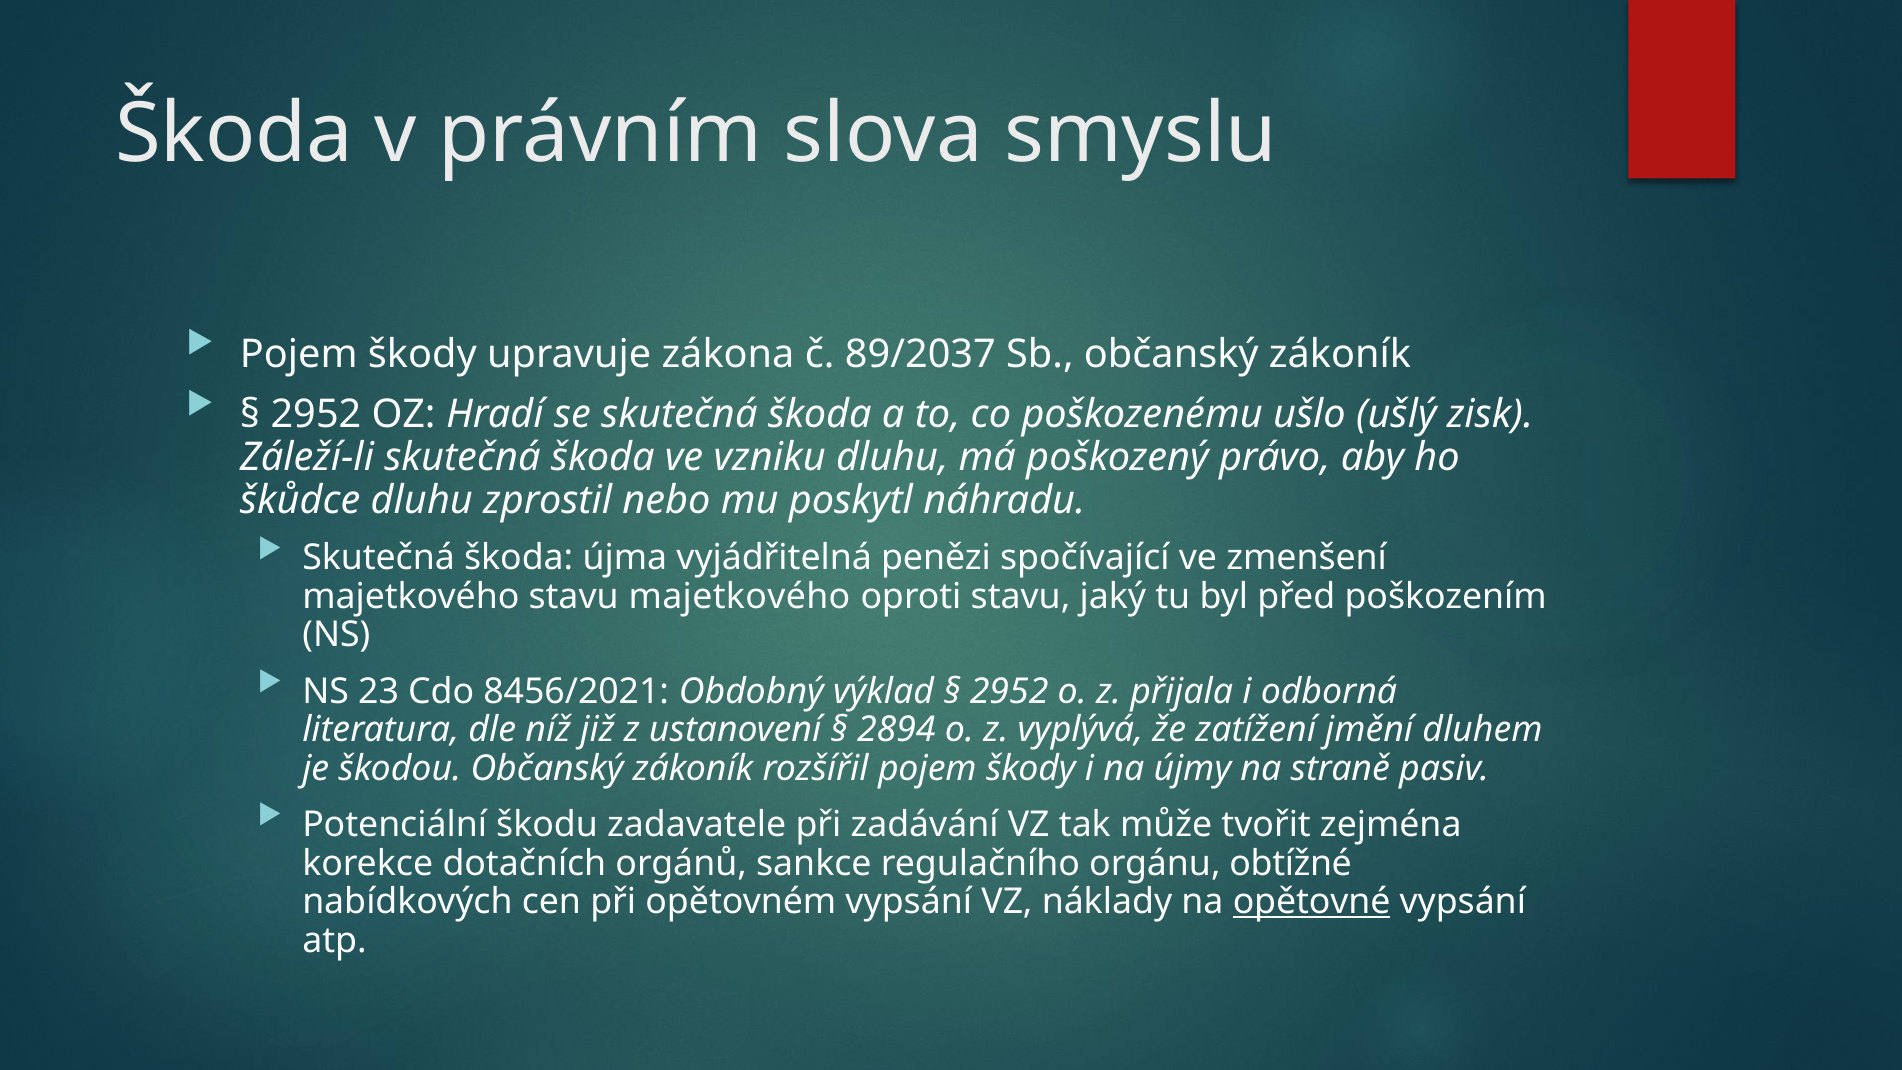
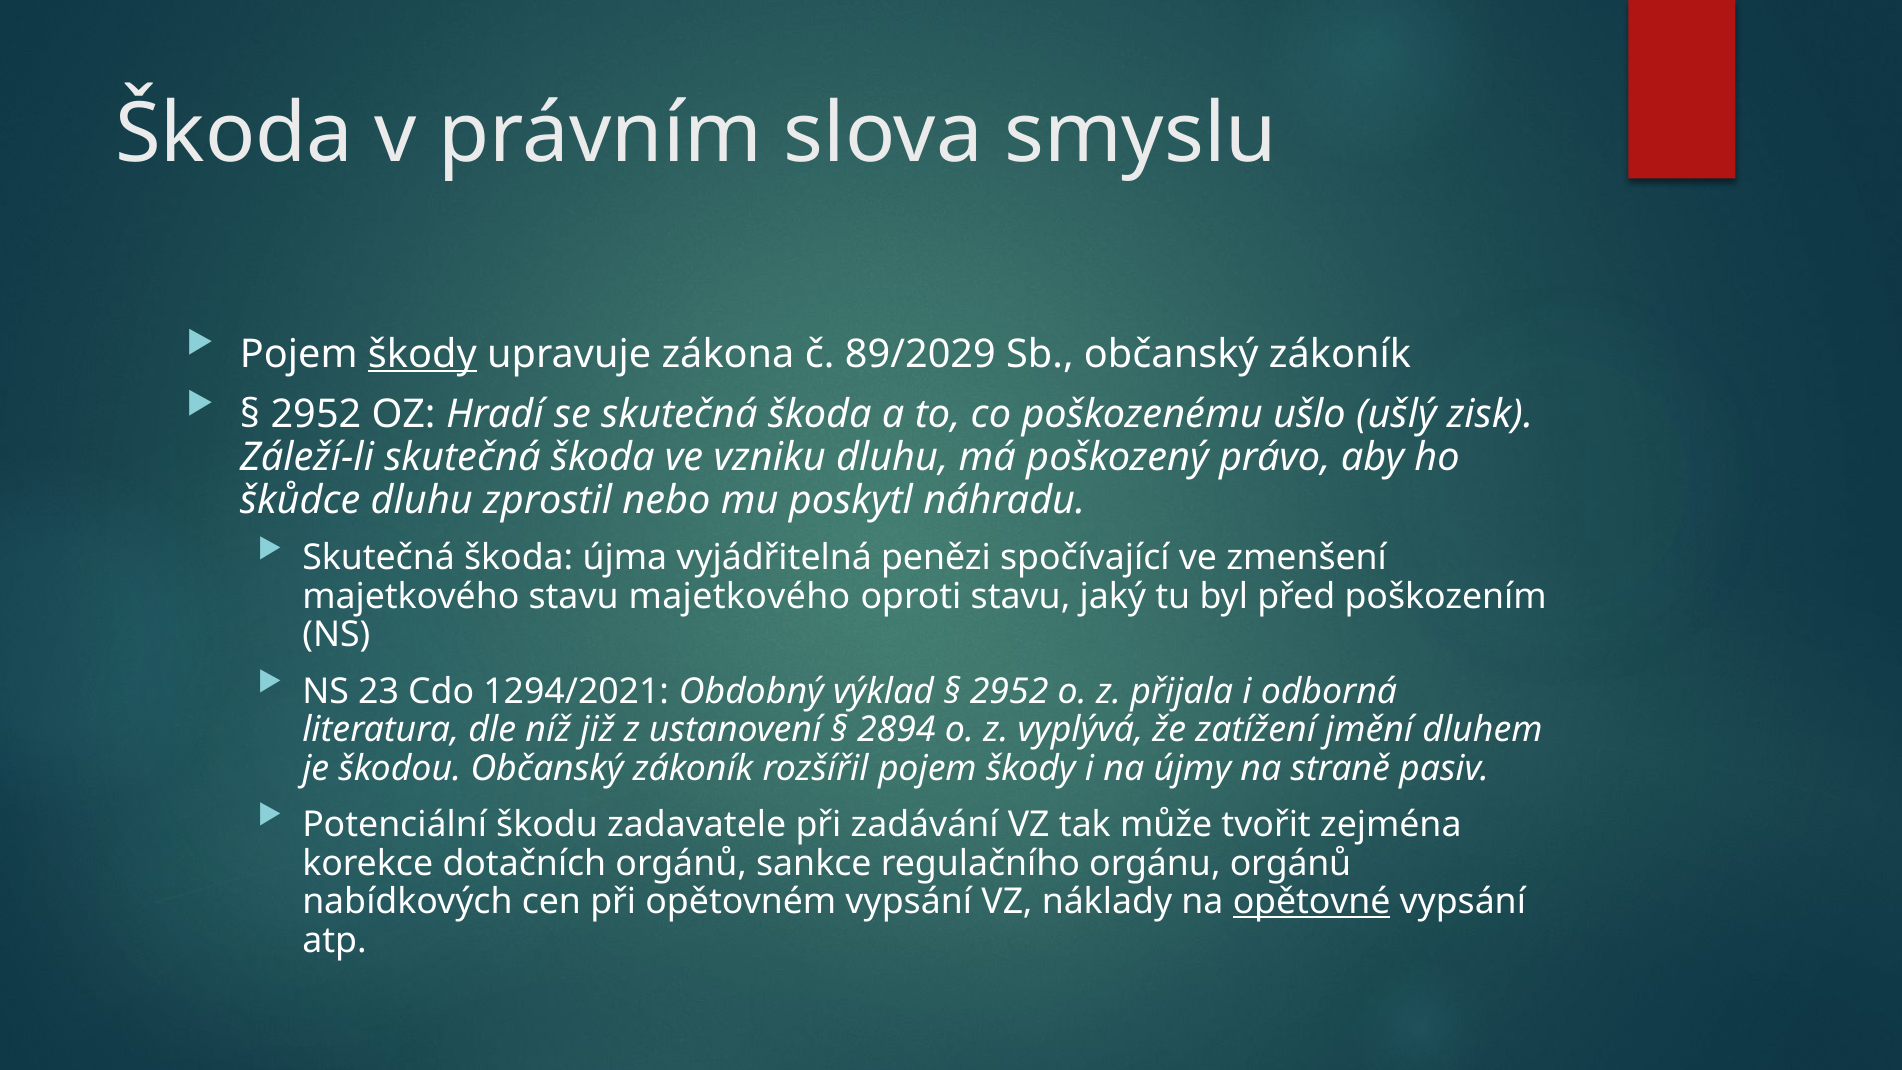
škody at (422, 354) underline: none -> present
89/2037: 89/2037 -> 89/2029
8456/2021: 8456/2021 -> 1294/2021
orgánu obtížné: obtížné -> orgánů
